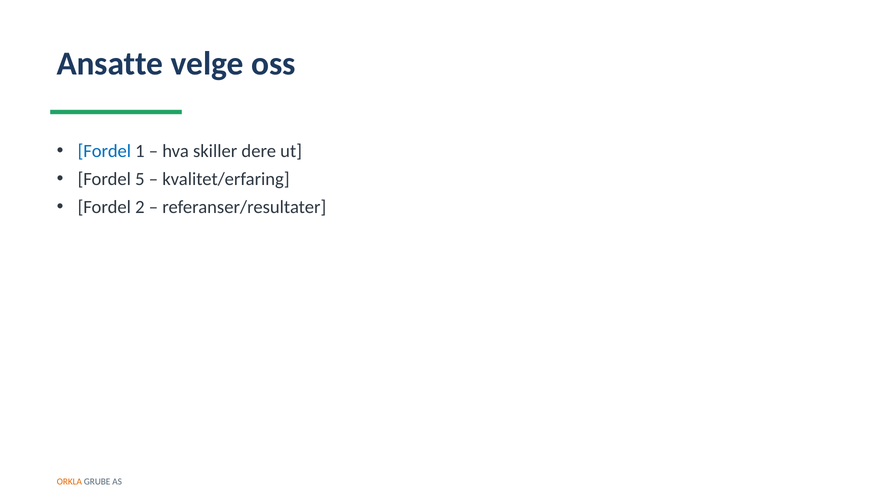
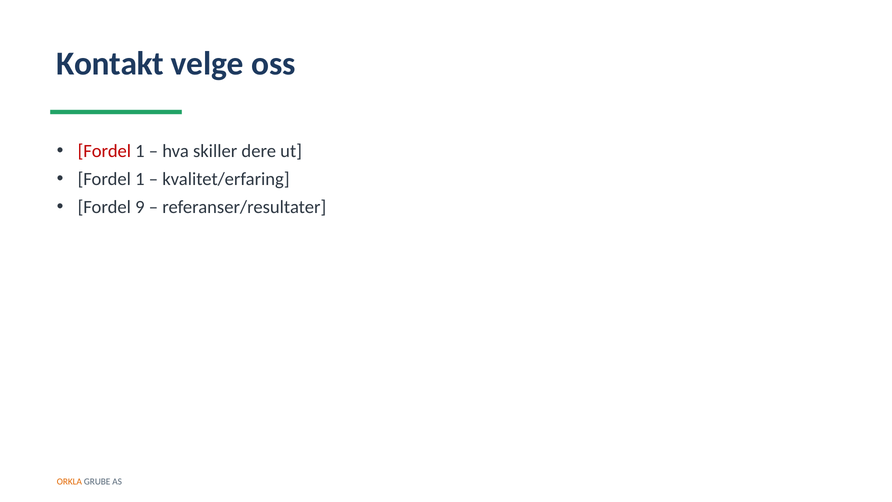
Ansatte: Ansatte -> Kontakt
Fordel at (104, 151) colour: blue -> red
5 at (140, 179): 5 -> 1
2: 2 -> 9
